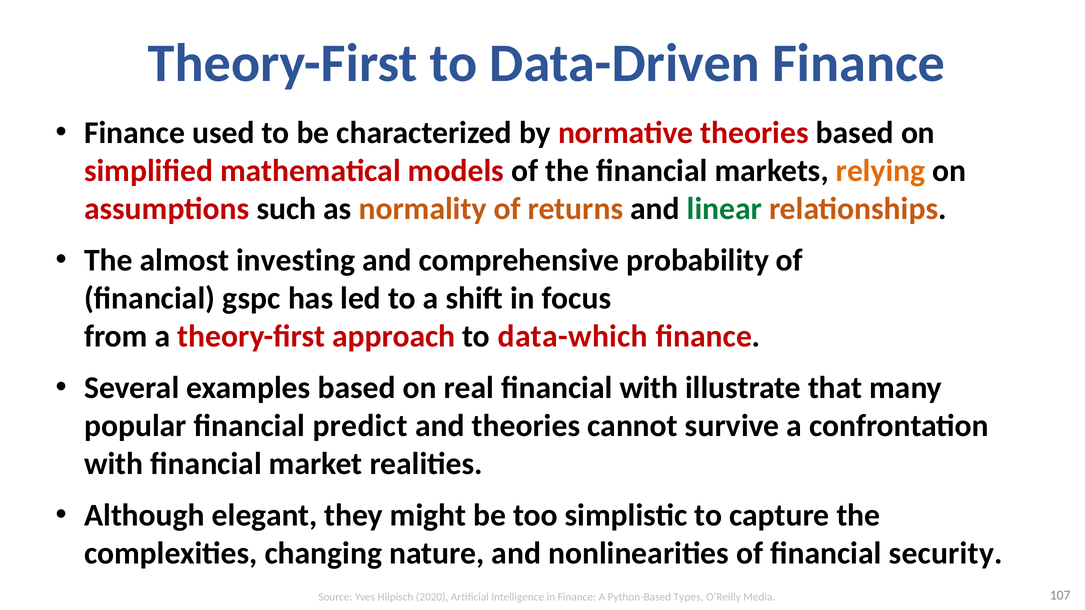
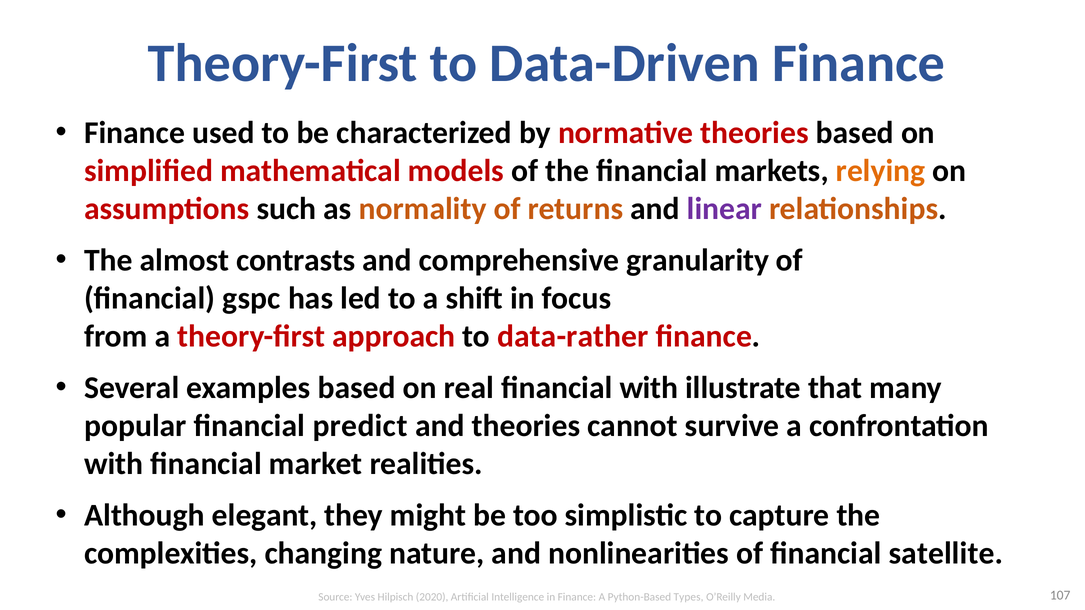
linear colour: green -> purple
investing: investing -> contrasts
probability: probability -> granularity
data-which: data-which -> data-rather
security: security -> satellite
